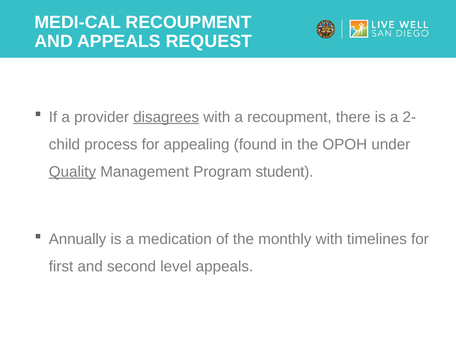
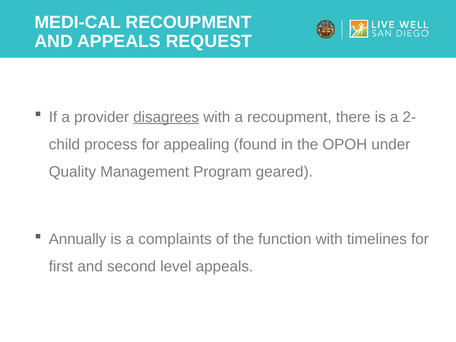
Quality underline: present -> none
student: student -> geared
medication: medication -> complaints
monthly: monthly -> function
